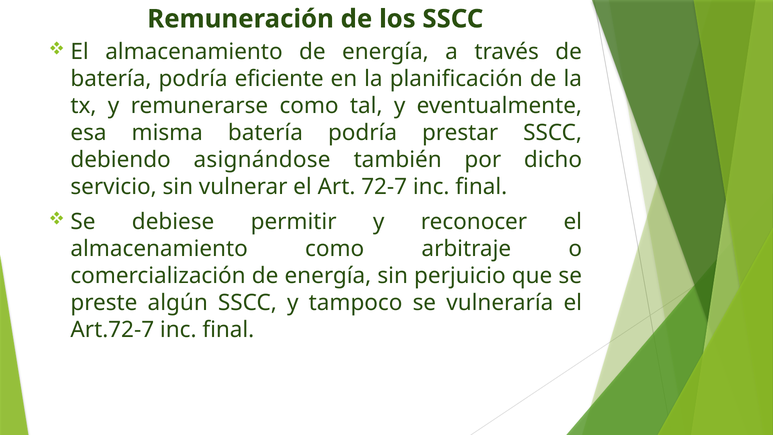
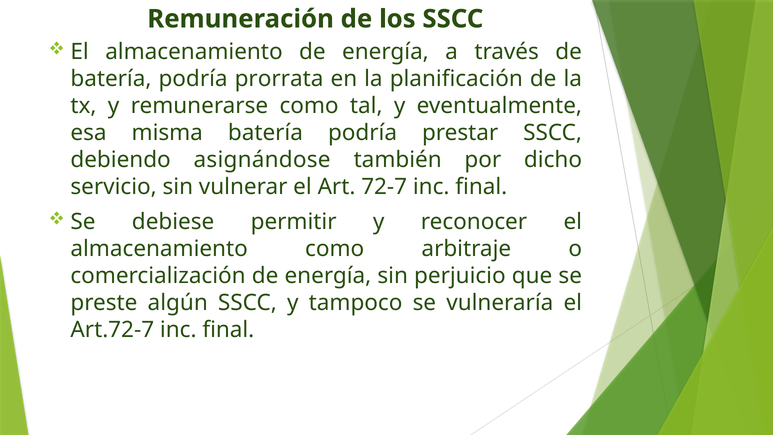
eficiente: eficiente -> prorrata
